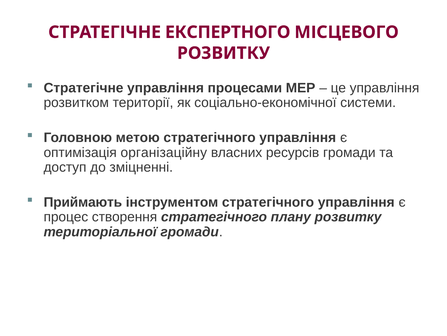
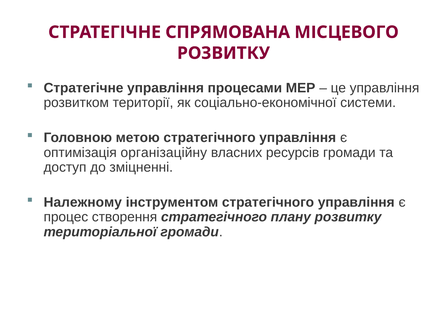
ЕКСПЕРТНОГО: ЕКСПЕРТНОГО -> СПРЯМОВАНА
Приймають: Приймають -> Належному
